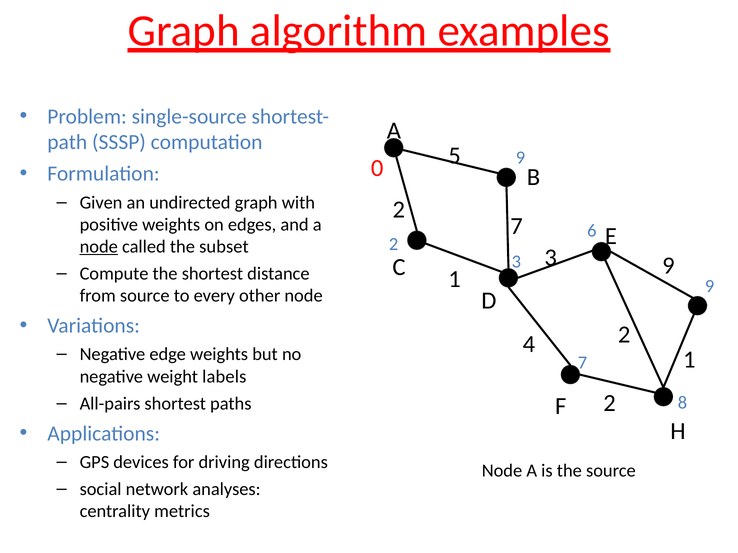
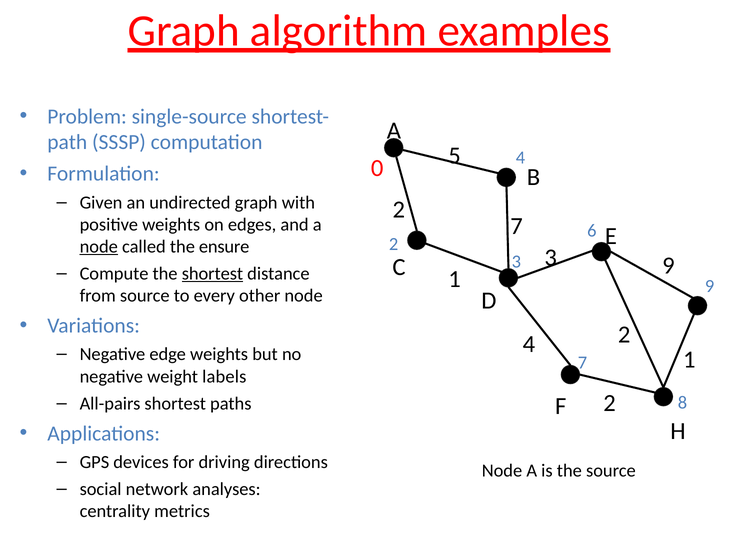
0 9: 9 -> 4
subset: subset -> ensure
shortest at (212, 274) underline: none -> present
